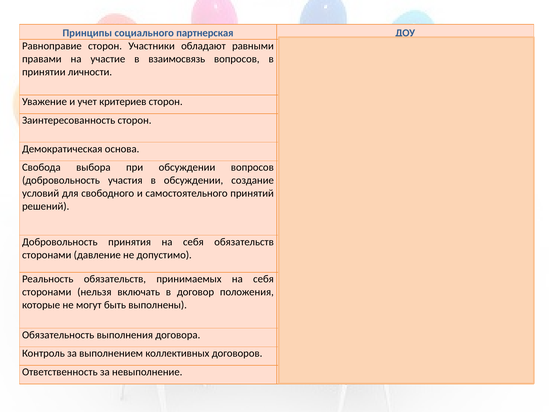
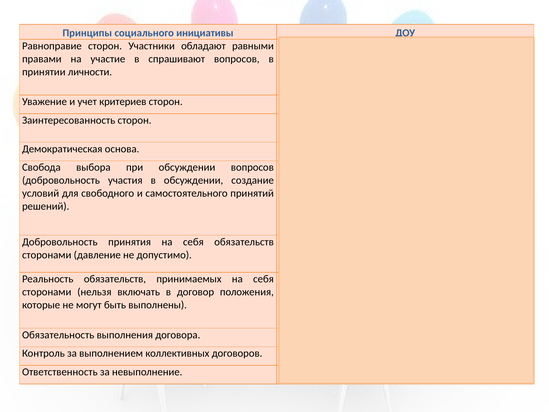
социального партнерская: партнерская -> инициативы
взаимосвязь: взаимосвязь -> спрашивают
